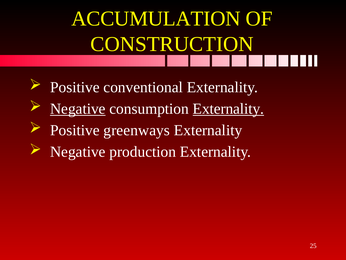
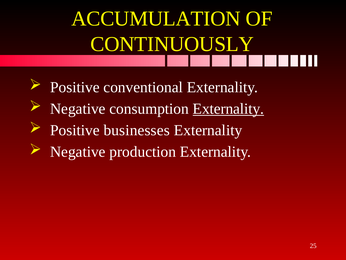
CONSTRUCTION: CONSTRUCTION -> CONTINUOUSLY
Negative at (78, 109) underline: present -> none
greenways: greenways -> businesses
